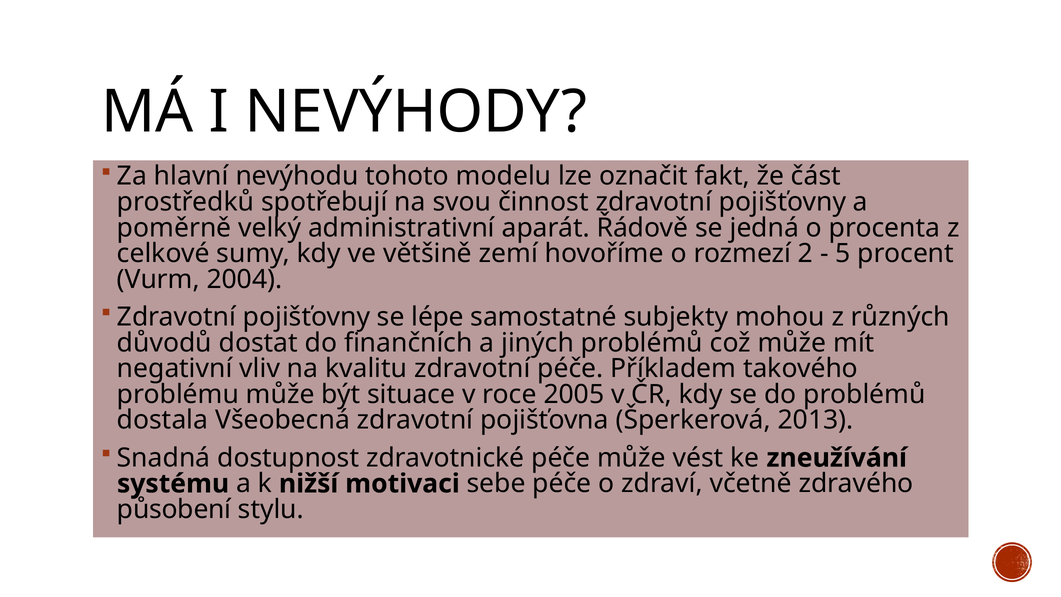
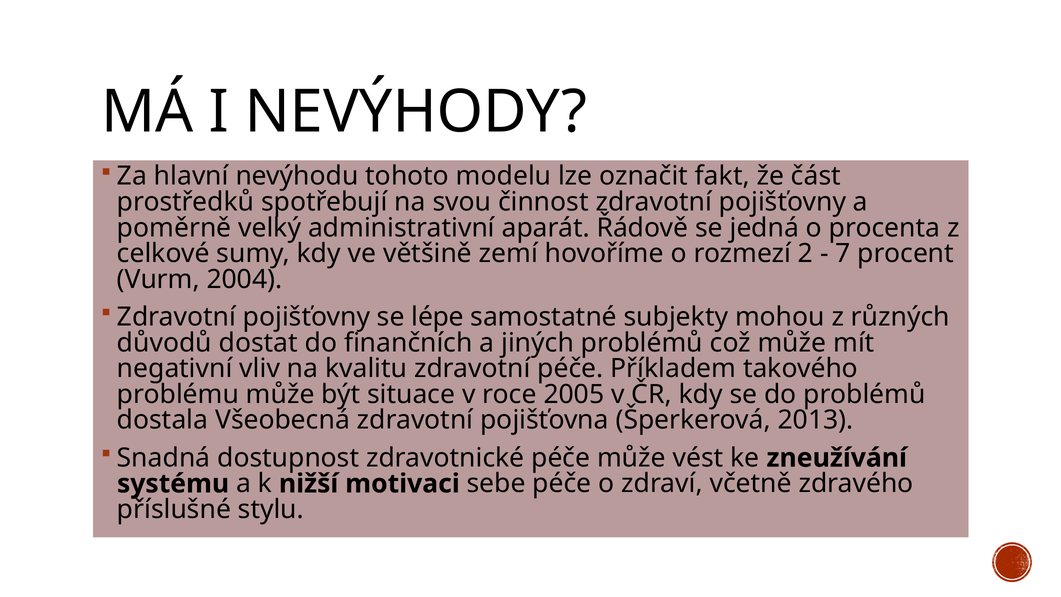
5: 5 -> 7
působení: působení -> příslušné
